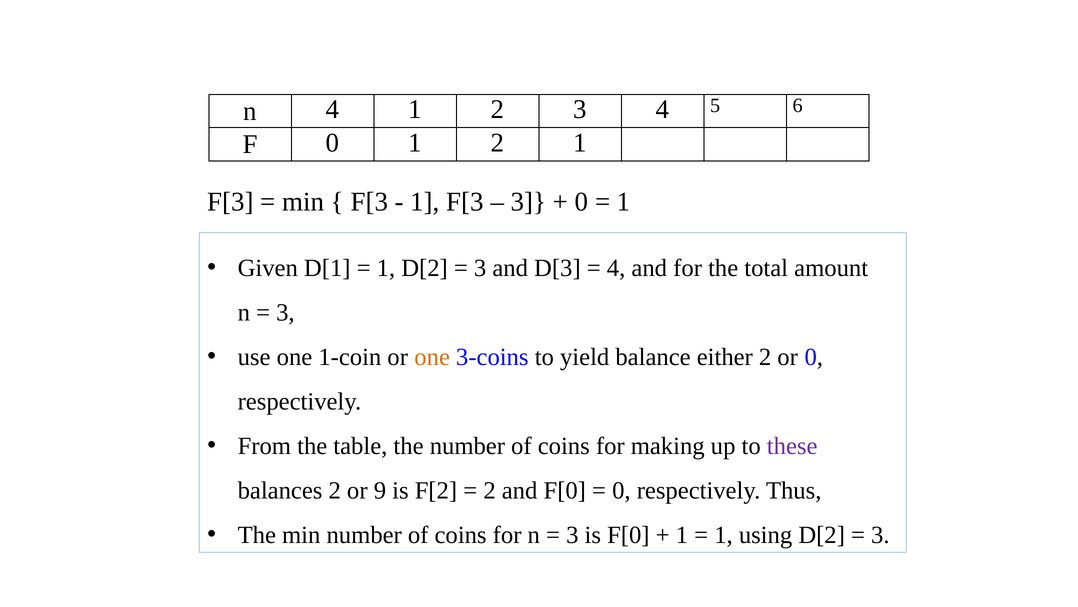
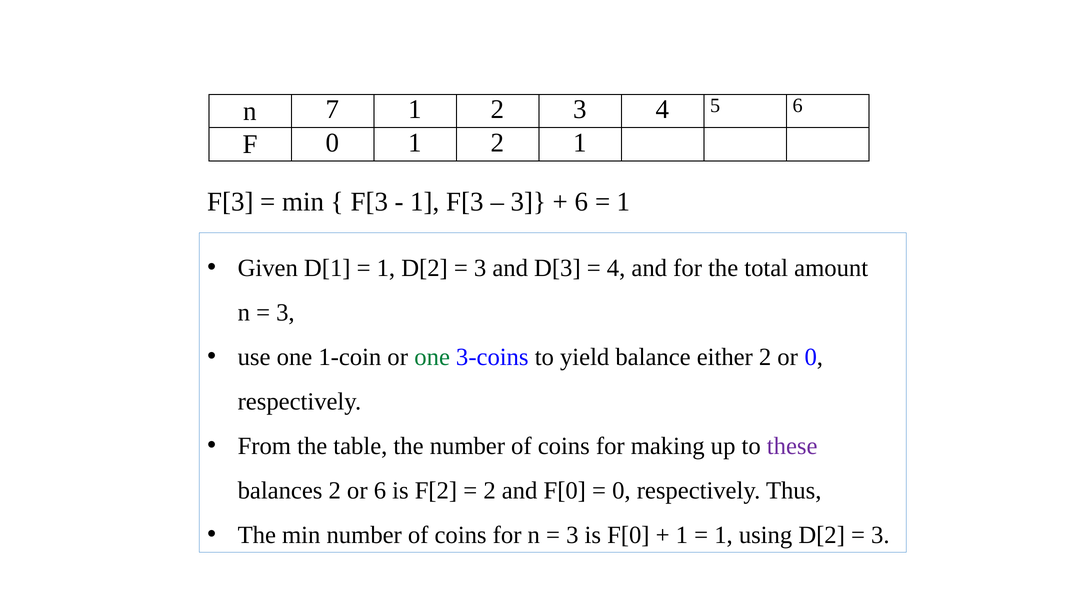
n 4: 4 -> 7
0 at (582, 202): 0 -> 6
one at (432, 357) colour: orange -> green
or 9: 9 -> 6
